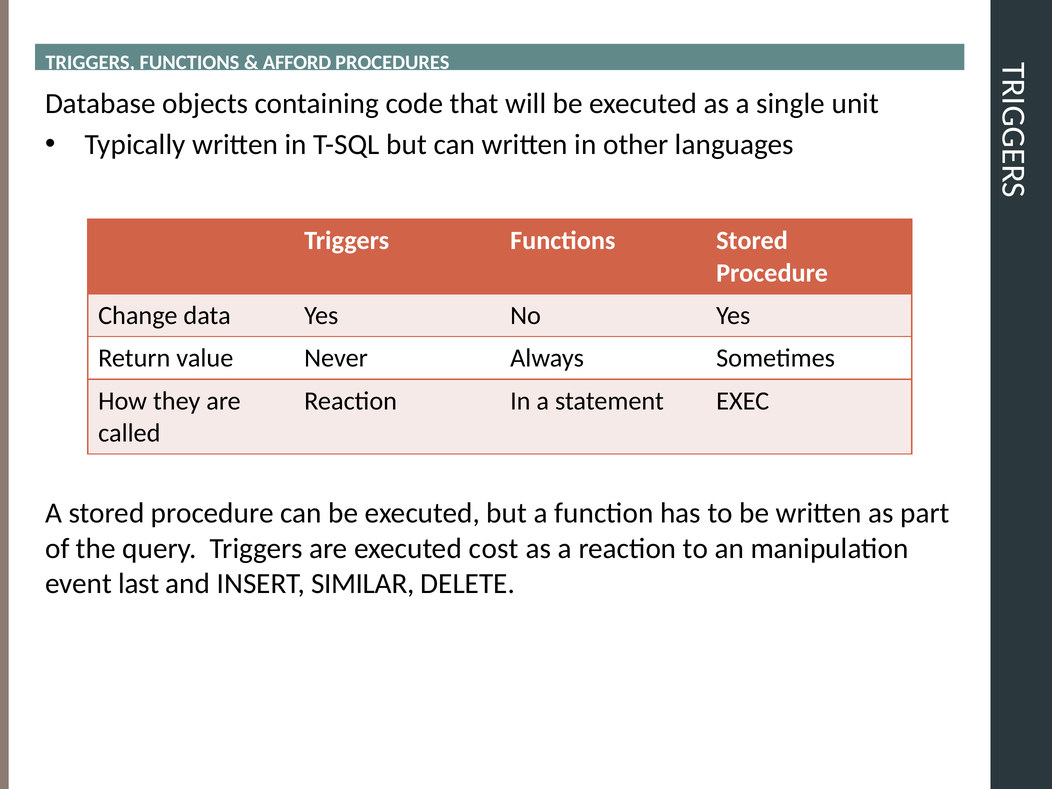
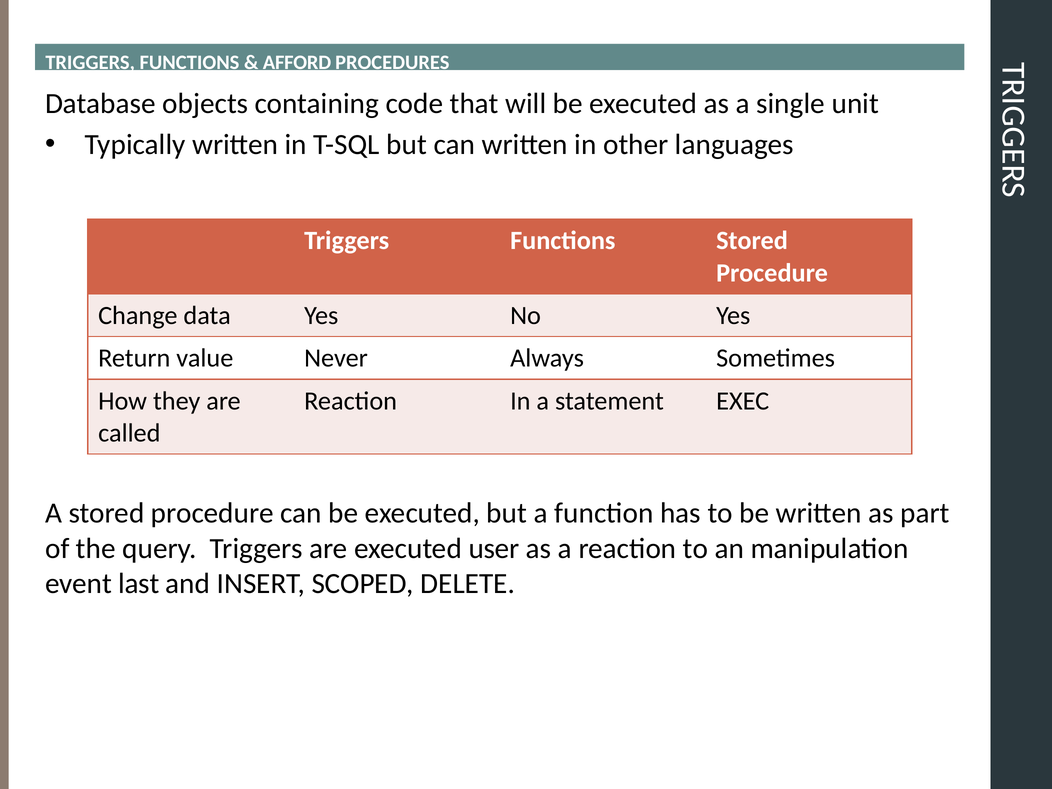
cost: cost -> user
SIMILAR: SIMILAR -> SCOPED
